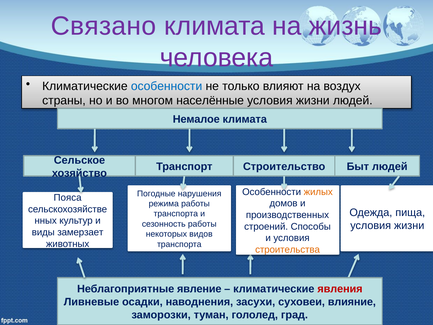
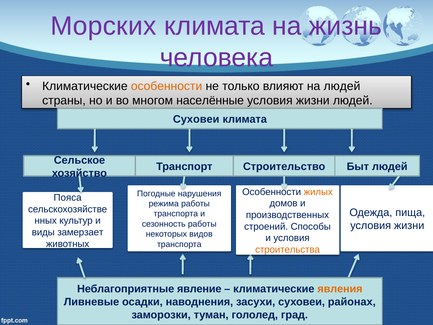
Связано: Связано -> Морских
особенности at (167, 86) colour: blue -> orange
на воздух: воздух -> людей
Немалое at (196, 119): Немалое -> Суховеи
явления colour: red -> orange
влияние: влияние -> районах
